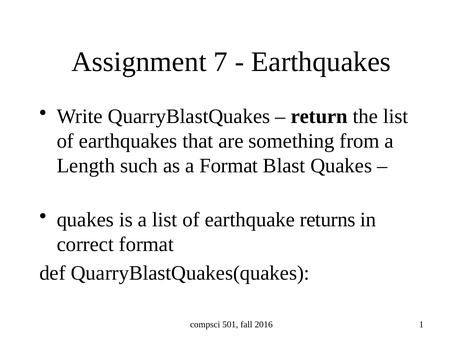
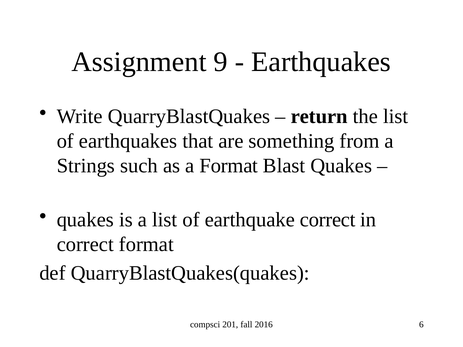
7: 7 -> 9
Length: Length -> Strings
earthquake returns: returns -> correct
501: 501 -> 201
1: 1 -> 6
